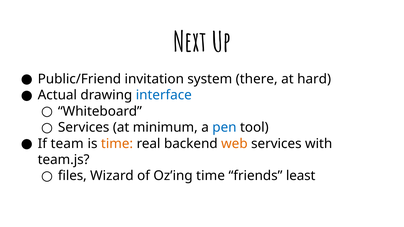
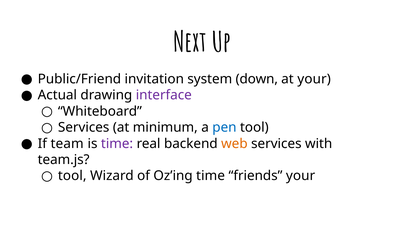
there: there -> down
at hard: hard -> your
interface colour: blue -> purple
time at (117, 144) colour: orange -> purple
files at (72, 176): files -> tool
friends least: least -> your
